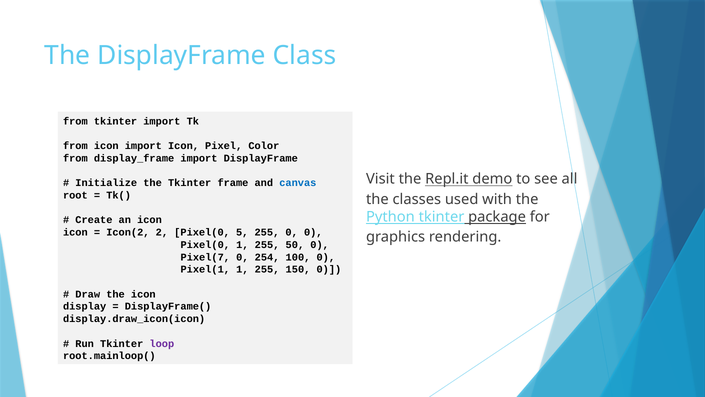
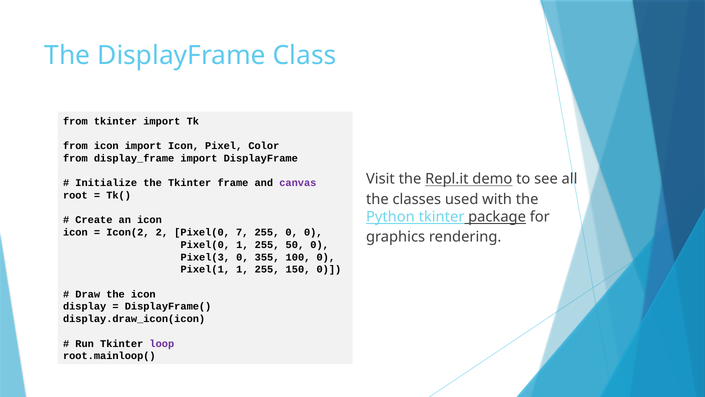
canvas colour: blue -> purple
5: 5 -> 7
Pixel(7: Pixel(7 -> Pixel(3
254: 254 -> 355
